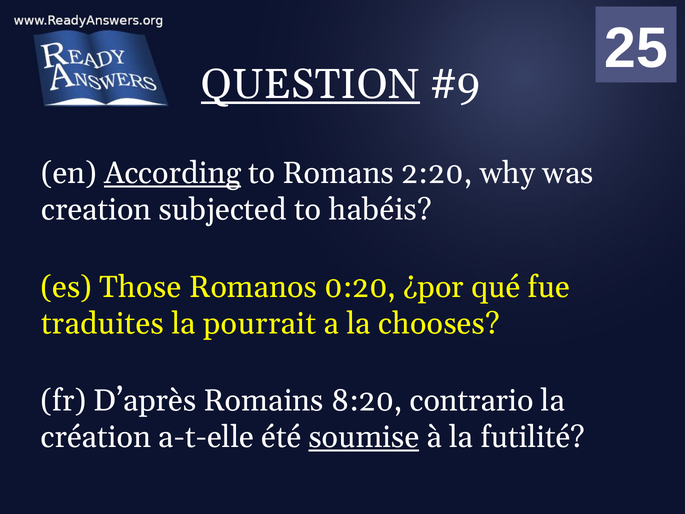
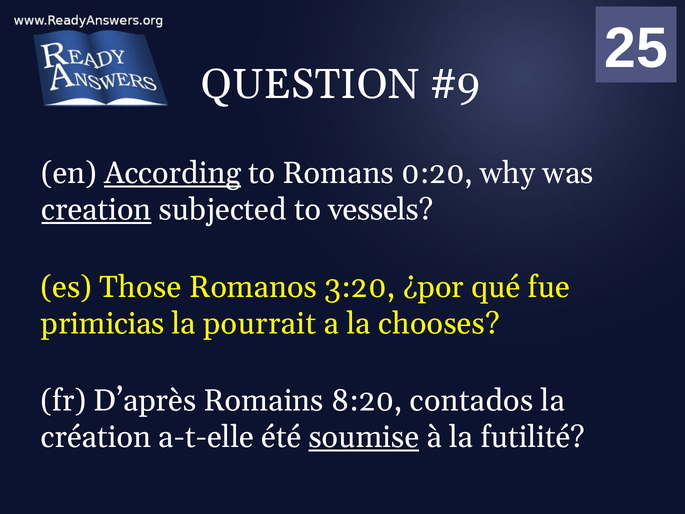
QUESTION underline: present -> none
2:20: 2:20 -> 0:20
creation underline: none -> present
habéis: habéis -> vessels
0:20: 0:20 -> 3:20
traduites: traduites -> primicias
contrario: contrario -> contados
